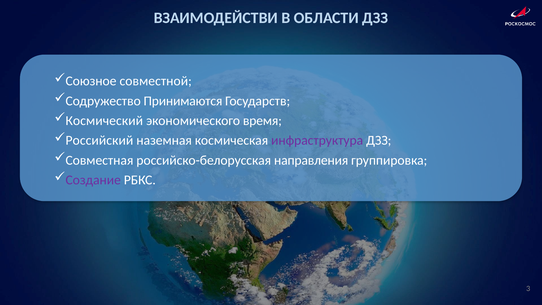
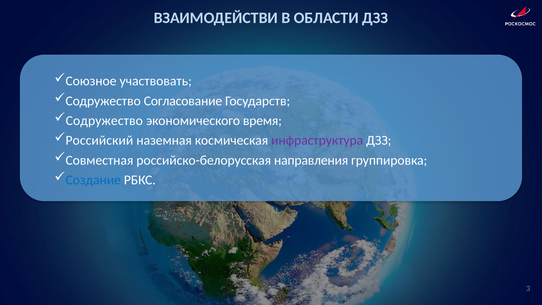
совместной: совместной -> участвовать
Принимаются: Принимаются -> Согласование
Космический at (104, 121): Космический -> Содружество
Создание colour: purple -> blue
